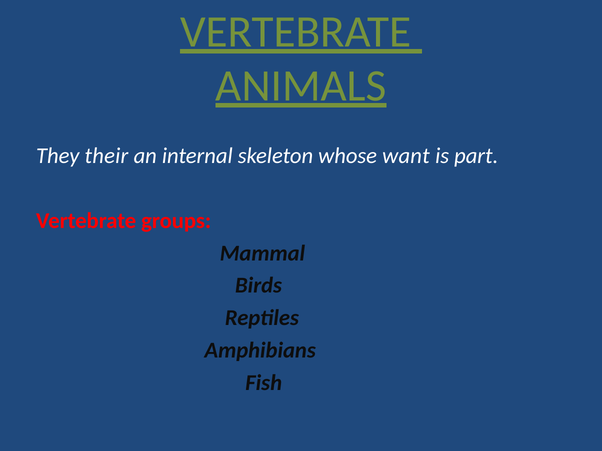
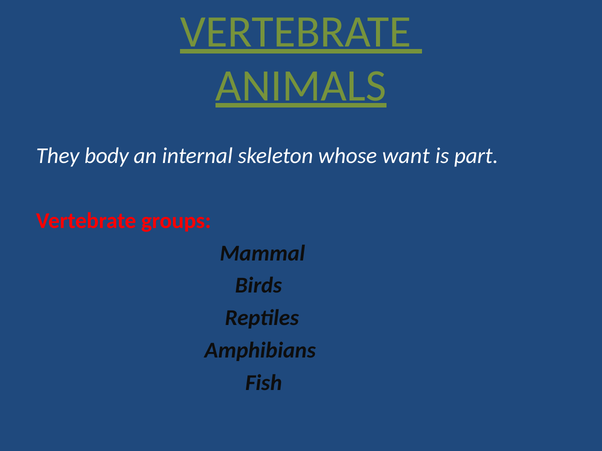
their: their -> body
